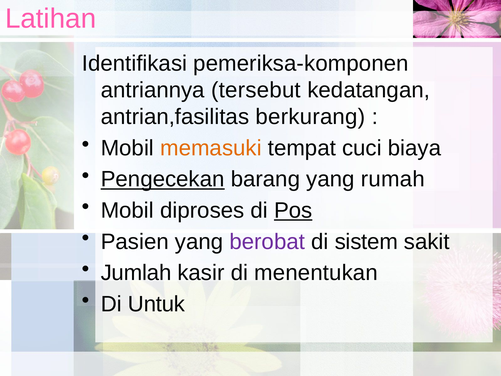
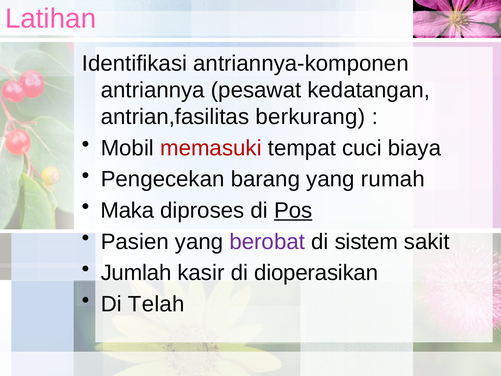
pemeriksa-komponen: pemeriksa-komponen -> antriannya-komponen
tersebut: tersebut -> pesawat
memasuki colour: orange -> red
Pengecekan underline: present -> none
Mobil at (127, 210): Mobil -> Maka
menentukan: menentukan -> dioperasikan
Untuk: Untuk -> Telah
